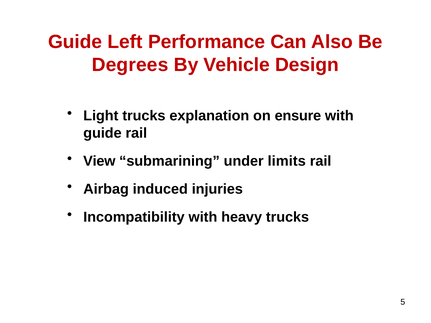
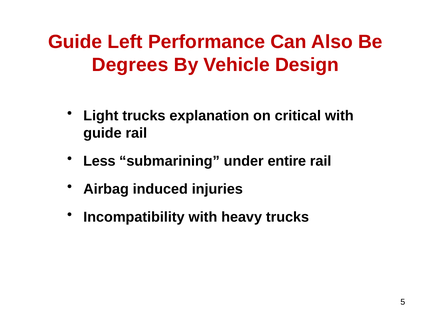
ensure: ensure -> critical
View: View -> Less
limits: limits -> entire
